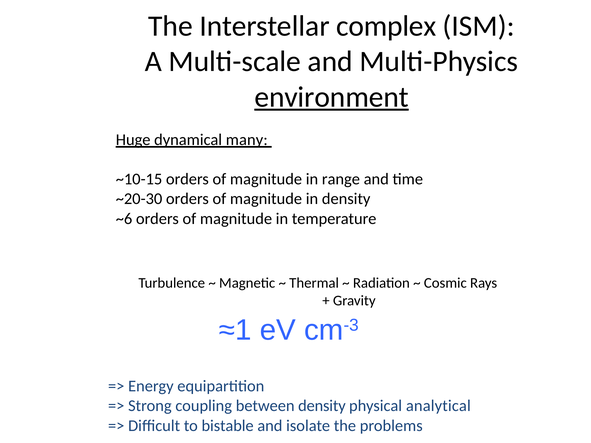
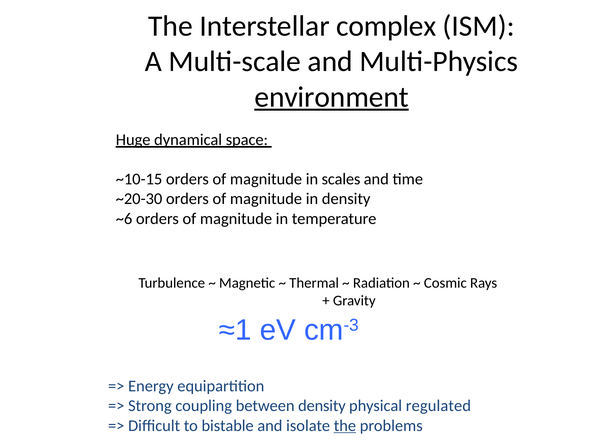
many: many -> space
range: range -> scales
analytical: analytical -> regulated
the at (345, 426) underline: none -> present
